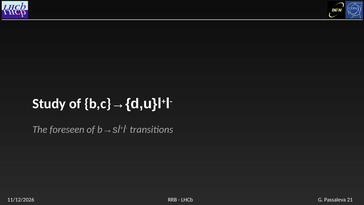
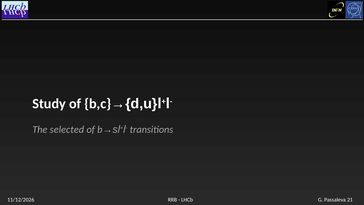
foreseen: foreseen -> selected
